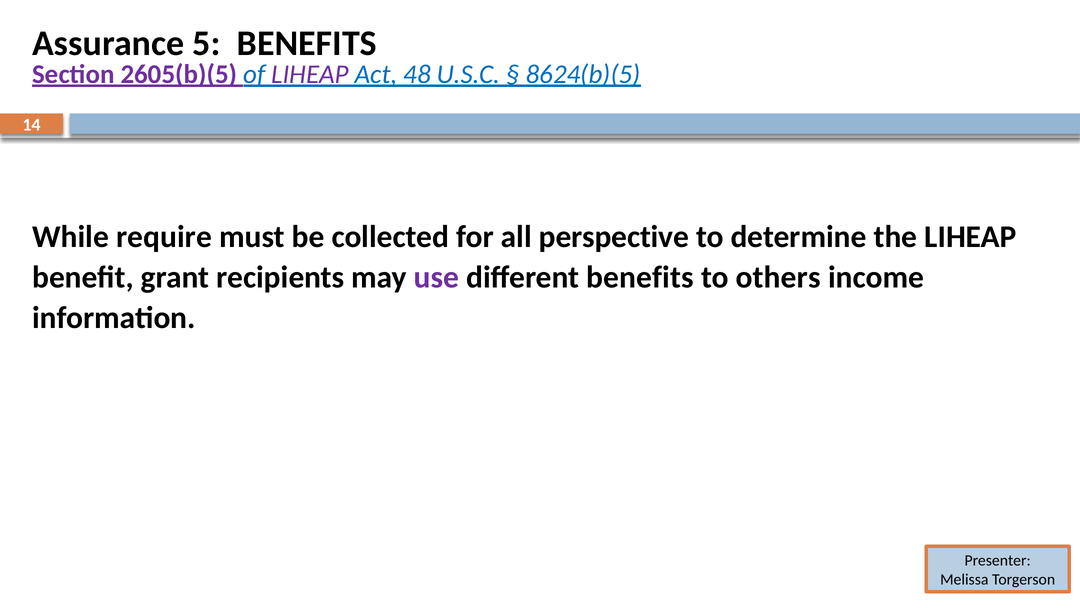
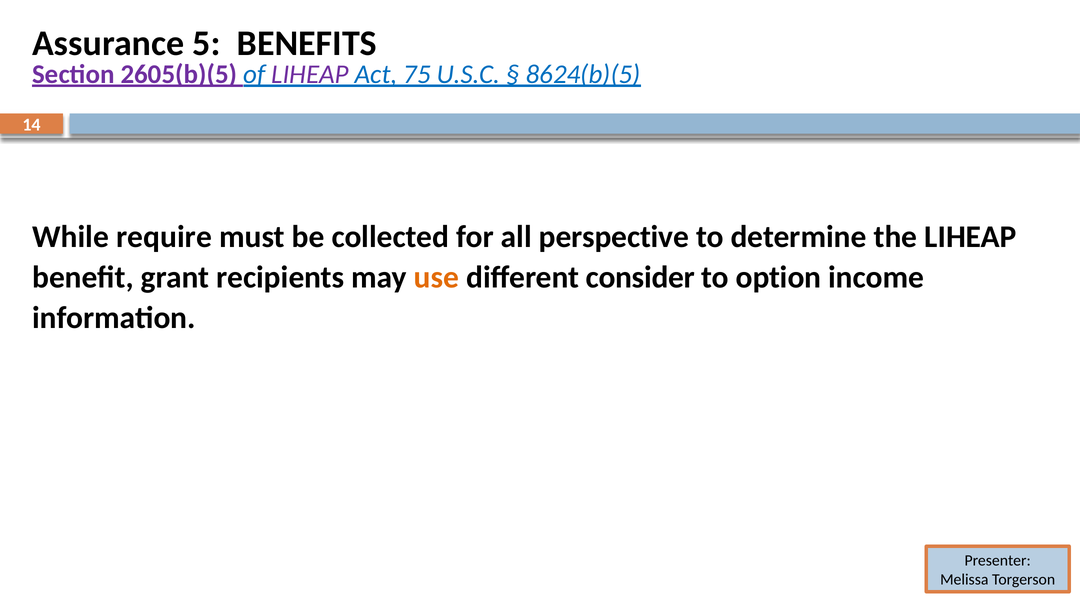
48: 48 -> 75
use colour: purple -> orange
different benefits: benefits -> consider
others: others -> option
